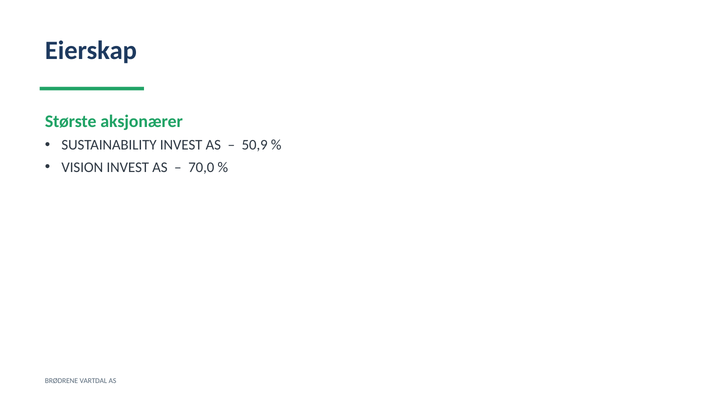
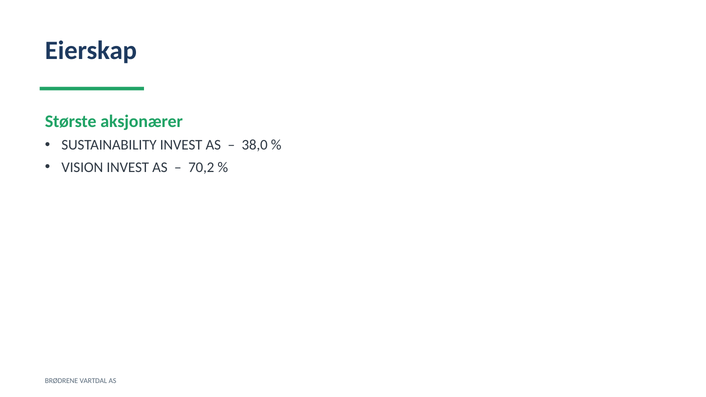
50,9: 50,9 -> 38,0
70,0: 70,0 -> 70,2
